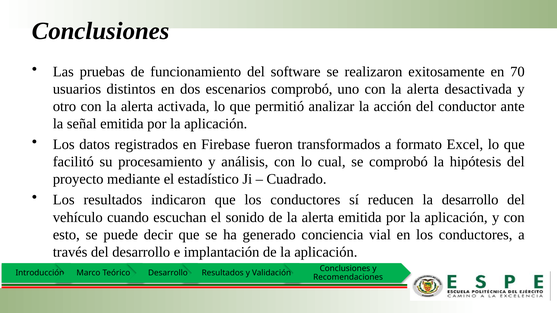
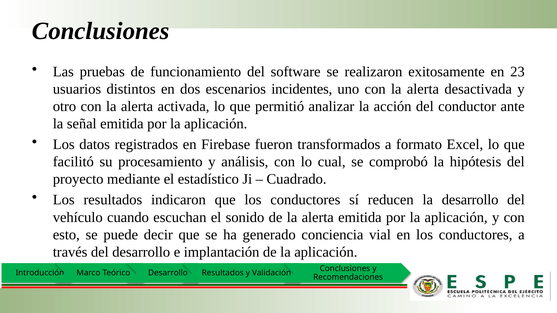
70: 70 -> 23
escenarios comprobó: comprobó -> incidentes
